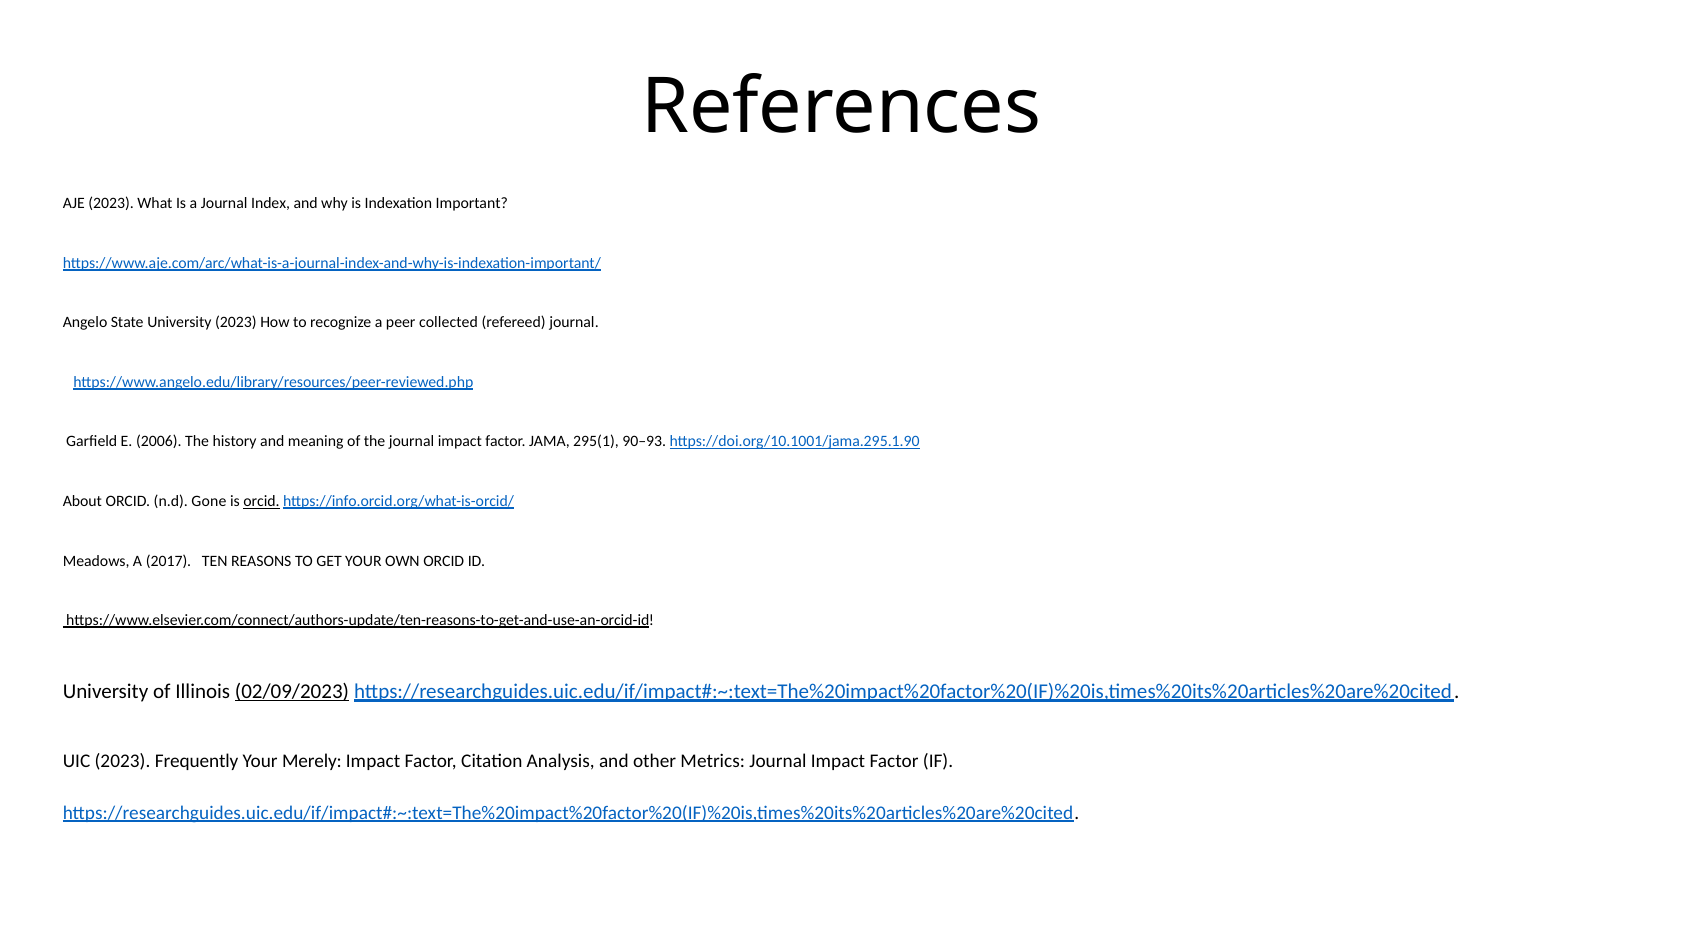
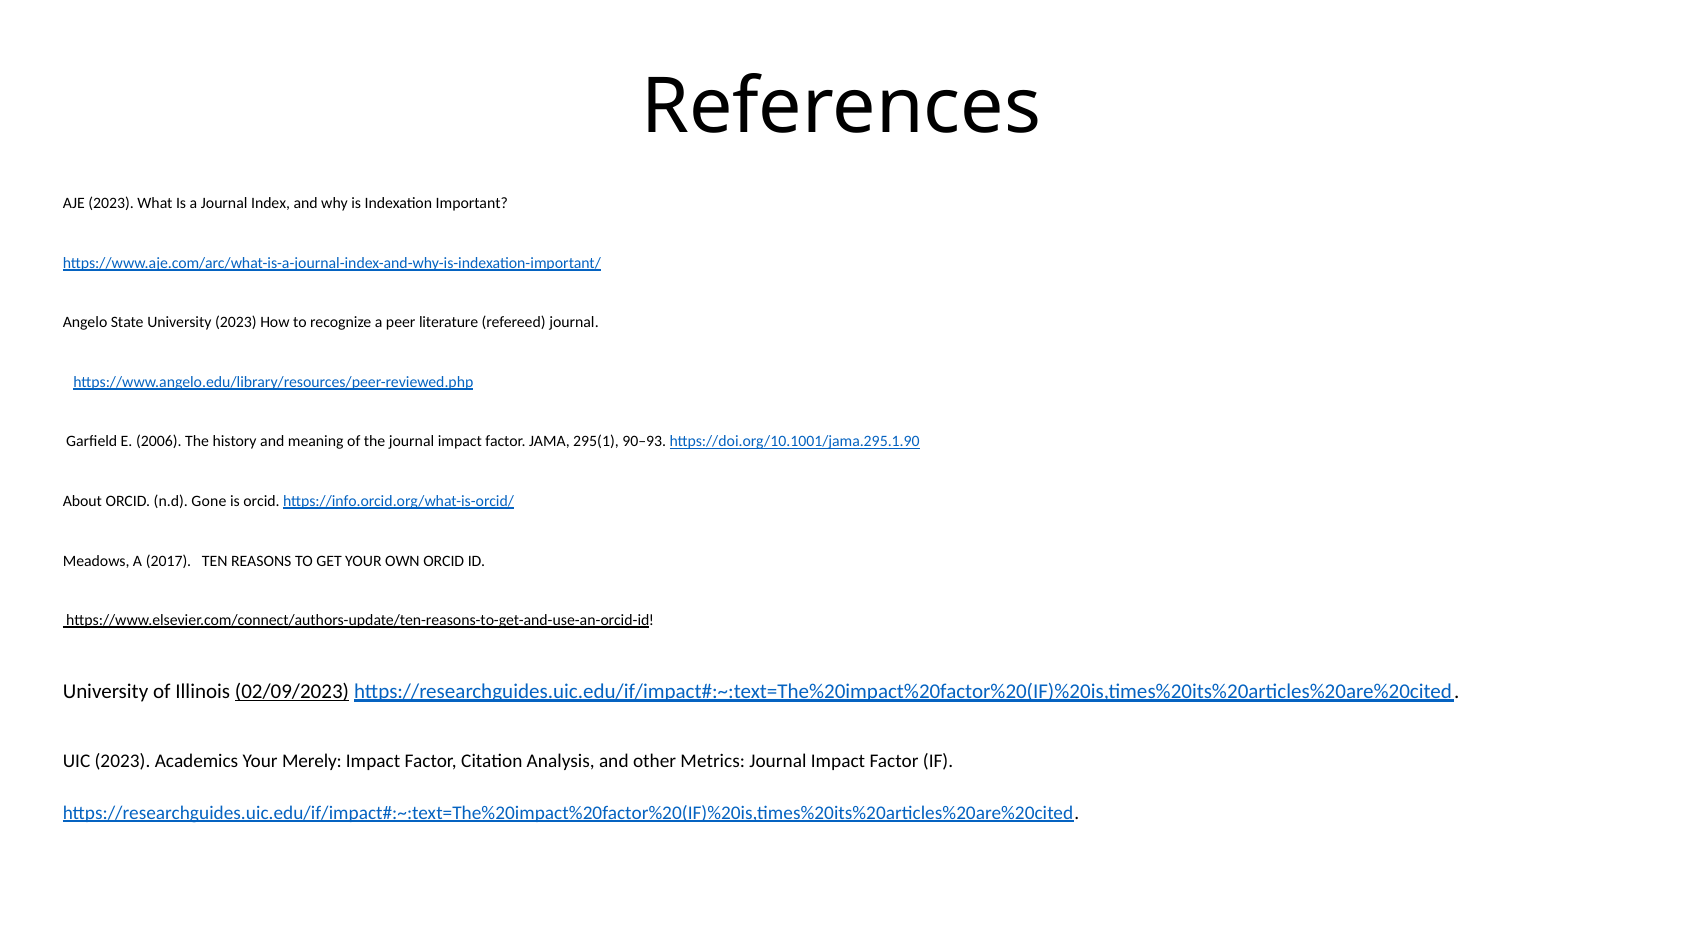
collected: collected -> literature
orcid at (261, 501) underline: present -> none
Frequently: Frequently -> Academics
